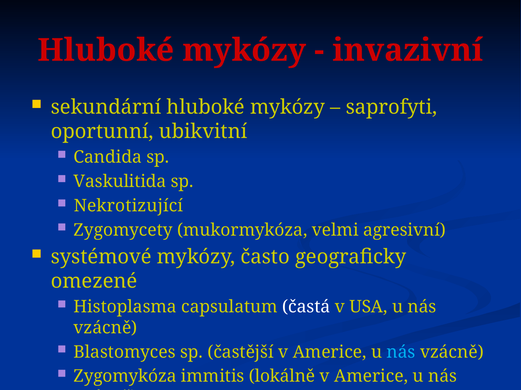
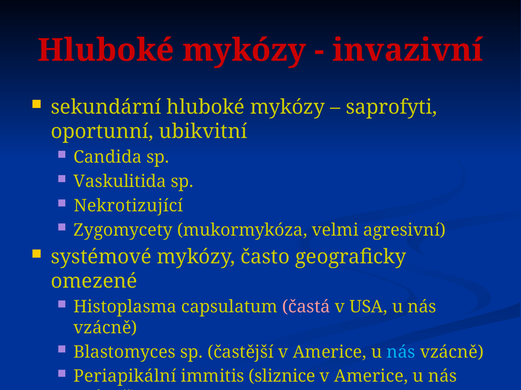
častá colour: white -> pink
Zygomykóza: Zygomykóza -> Periapikální
lokálně: lokálně -> sliznice
